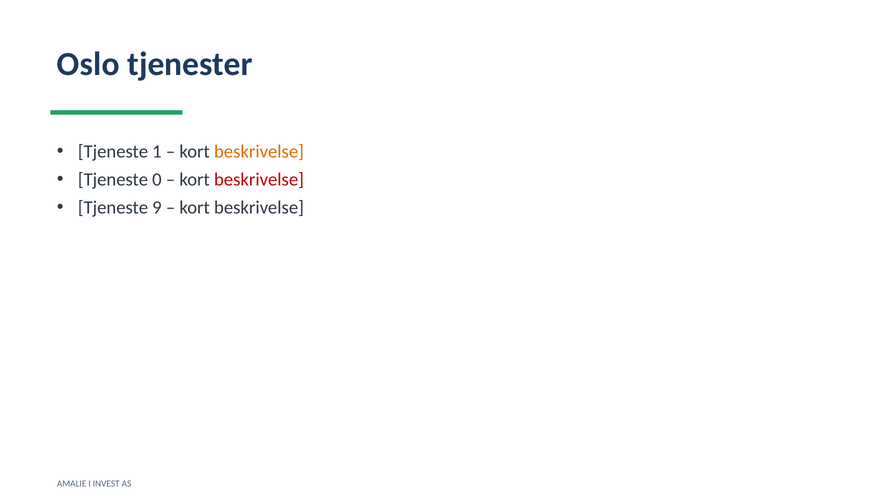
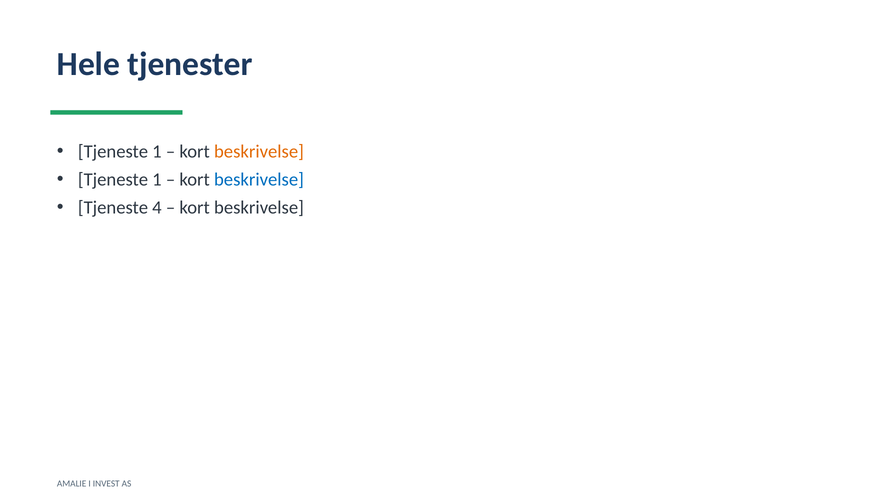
Oslo: Oslo -> Hele
0 at (157, 180): 0 -> 1
beskrivelse at (259, 180) colour: red -> blue
9: 9 -> 4
